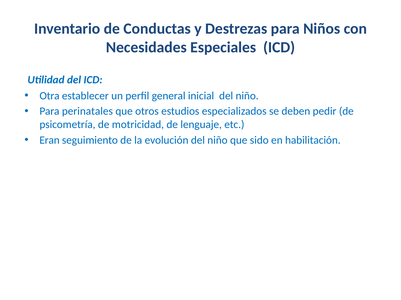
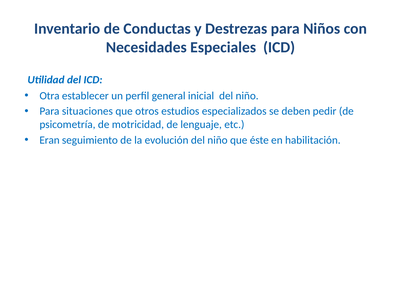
perinatales: perinatales -> situaciones
sido: sido -> éste
